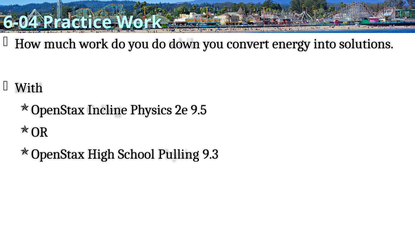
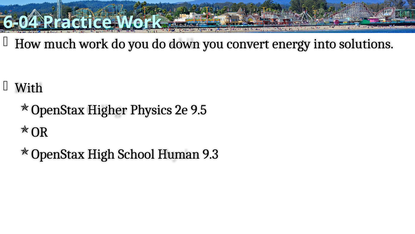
Incline: Incline -> Higher
Pulling: Pulling -> Human
